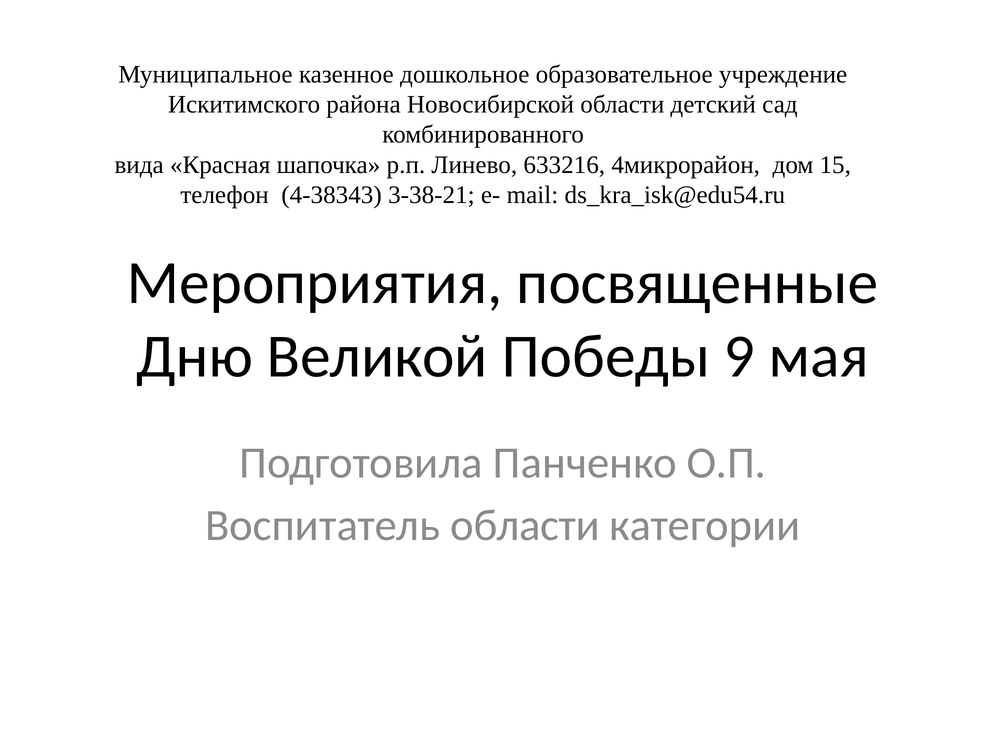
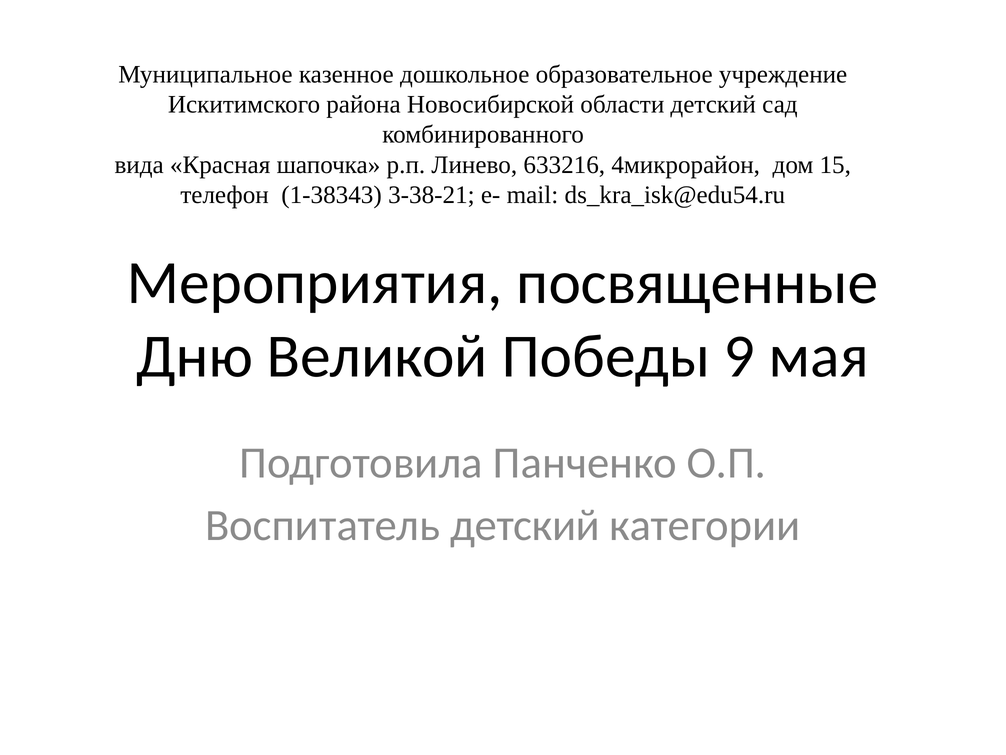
4-38343: 4-38343 -> 1-38343
Воспитатель области: области -> детский
